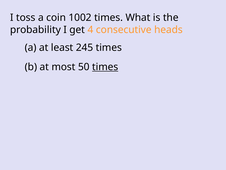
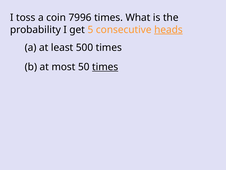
1002: 1002 -> 7996
4: 4 -> 5
heads underline: none -> present
245: 245 -> 500
